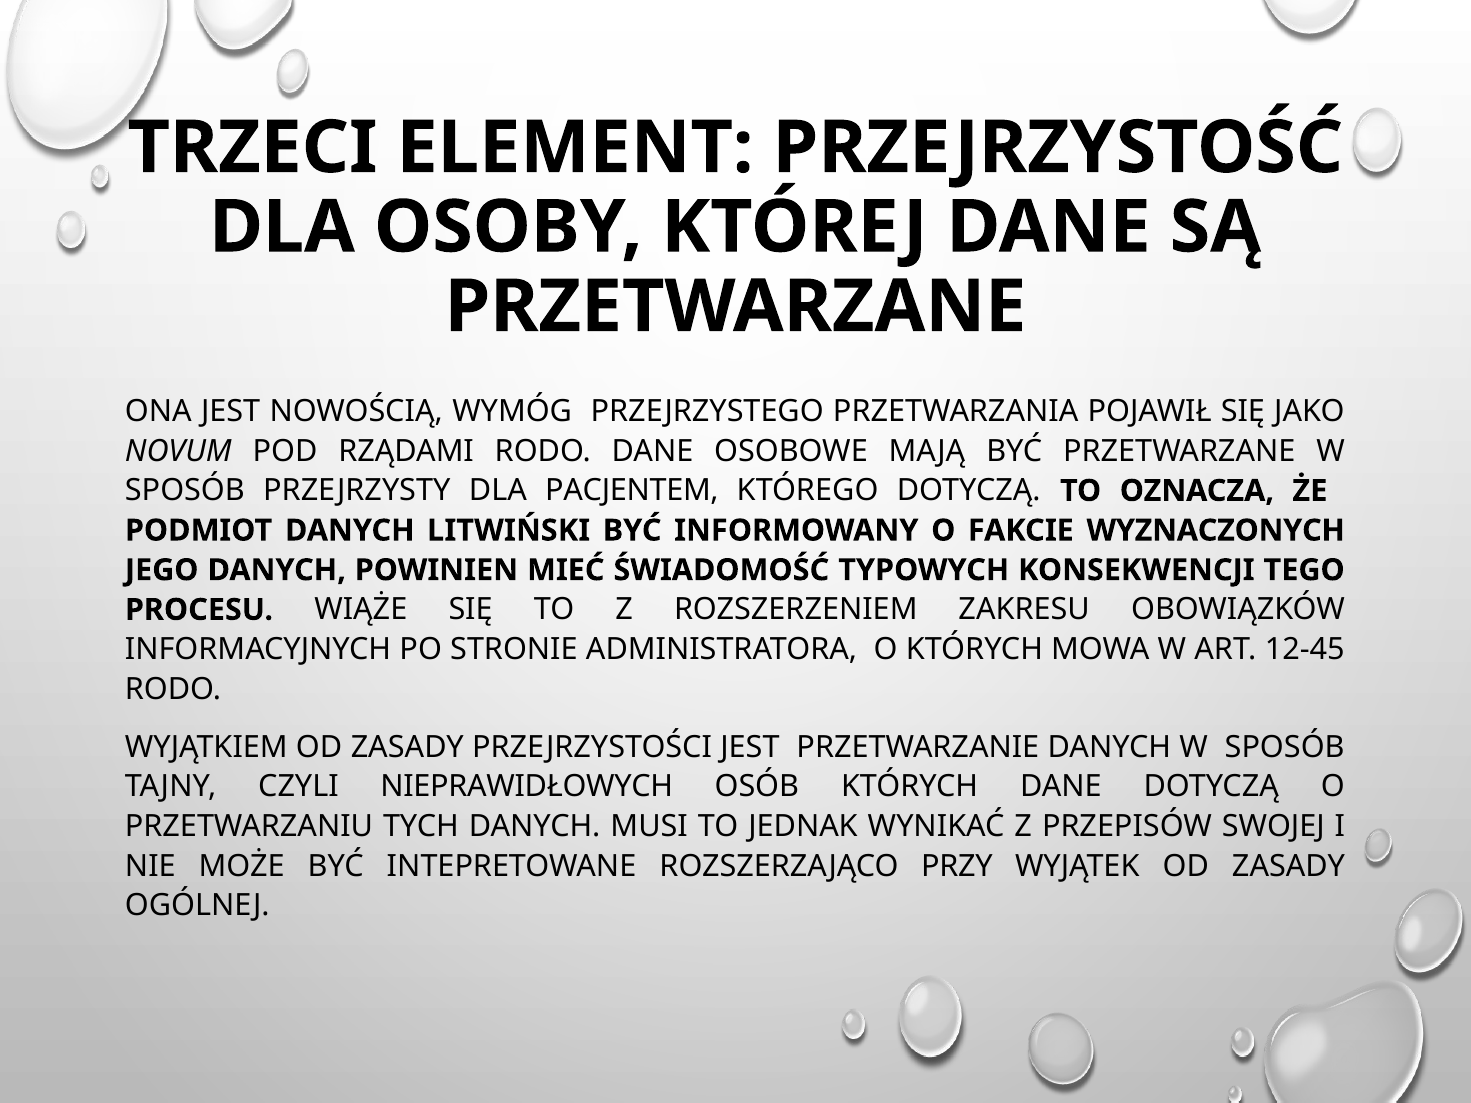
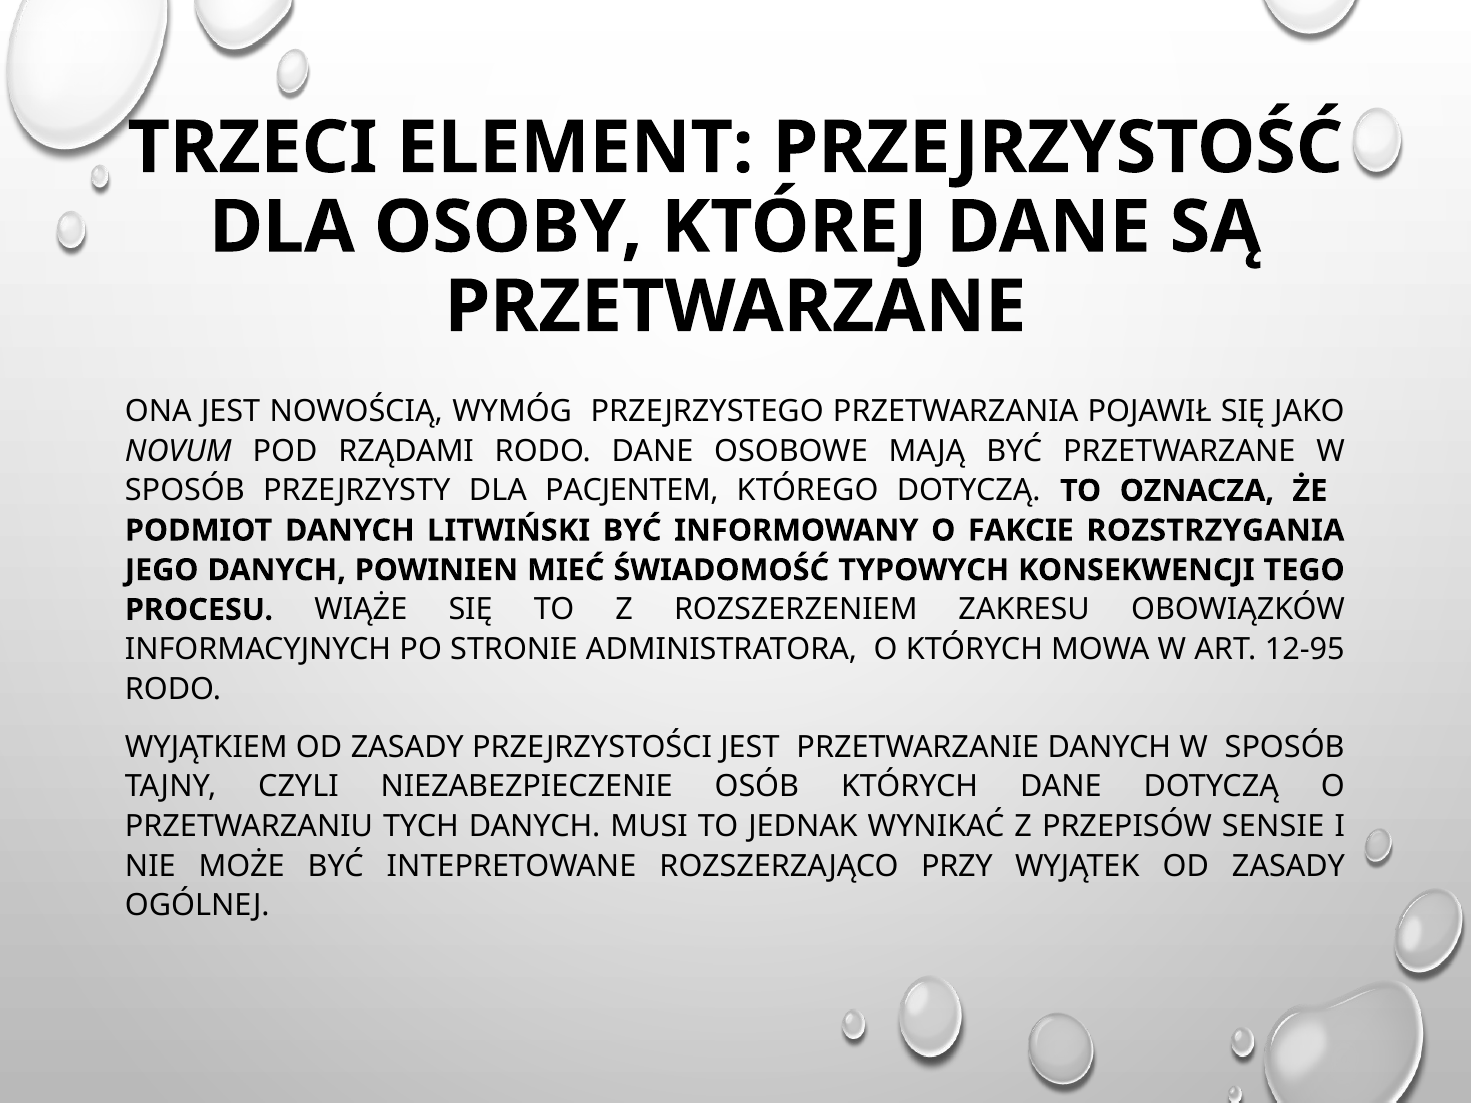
WYZNACZONYCH: WYZNACZONYCH -> ROZSTRZYGANIA
12-45: 12-45 -> 12-95
NIEPRAWIDŁOWYCH: NIEPRAWIDŁOWYCH -> NIEZABEZPIECZENIE
SWOJEJ: SWOJEJ -> SENSIE
